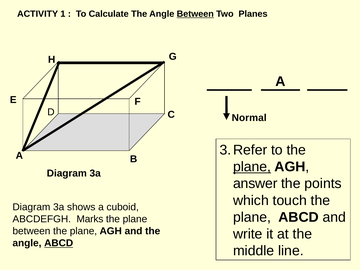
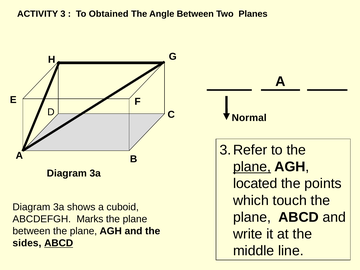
1: 1 -> 3
Calculate: Calculate -> Obtained
Between at (195, 14) underline: present -> none
answer: answer -> located
angle at (27, 243): angle -> sides
